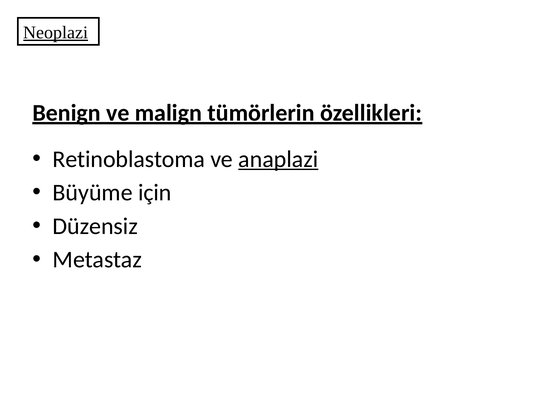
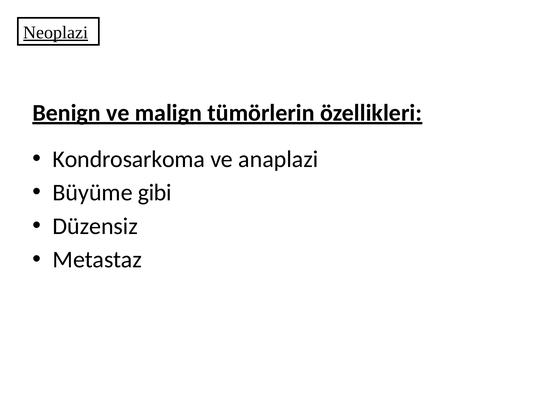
Retinoblastoma: Retinoblastoma -> Kondrosarkoma
anaplazi underline: present -> none
için: için -> gibi
